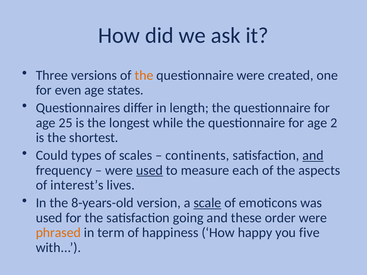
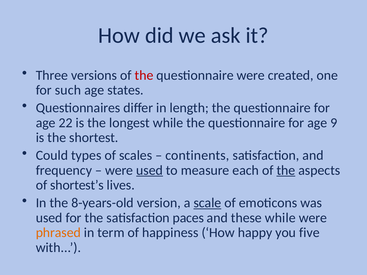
the at (144, 75) colour: orange -> red
even: even -> such
25: 25 -> 22
2: 2 -> 9
and at (313, 156) underline: present -> none
the at (286, 170) underline: none -> present
interest’s: interest’s -> shortest’s
going: going -> paces
these order: order -> while
